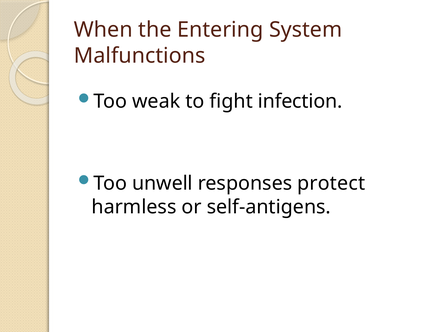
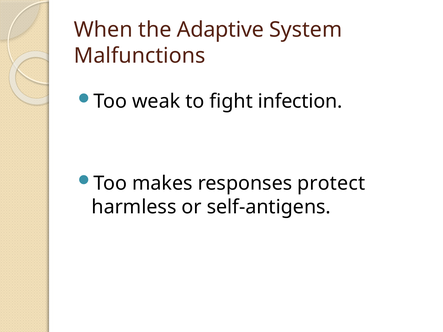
Entering: Entering -> Adaptive
unwell: unwell -> makes
